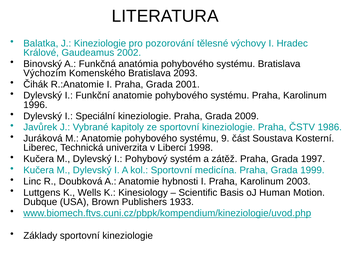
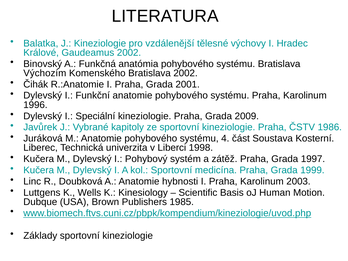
pozorování: pozorování -> vzdálenější
Bratislava 2093: 2093 -> 2002
9: 9 -> 4
1933: 1933 -> 1985
